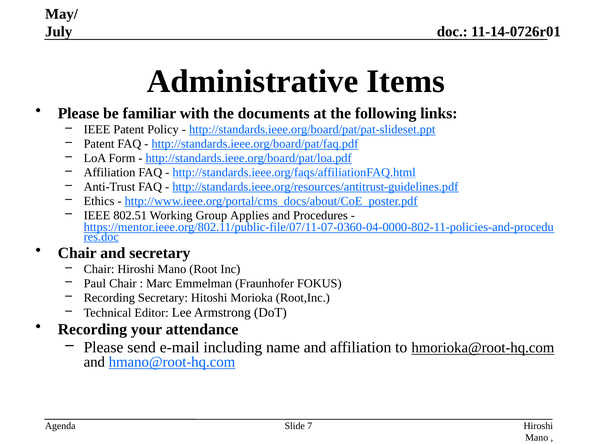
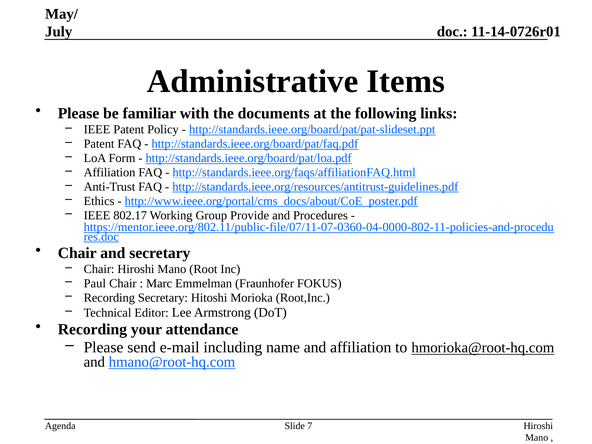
802.51: 802.51 -> 802.17
Applies: Applies -> Provide
